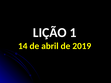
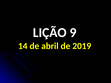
1: 1 -> 9
